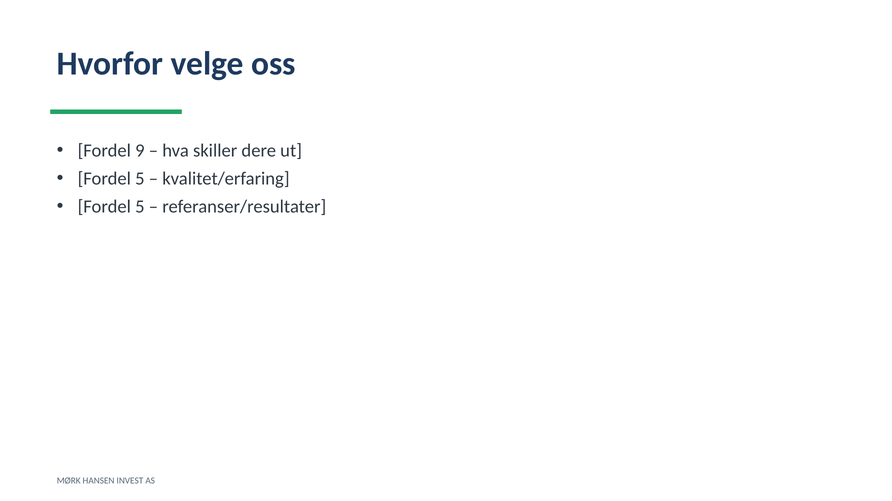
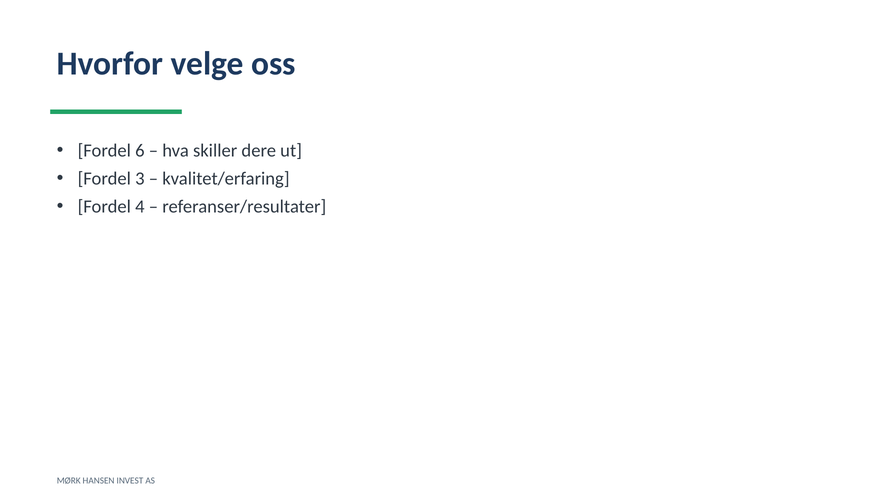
9: 9 -> 6
5 at (140, 179): 5 -> 3
5 at (140, 207): 5 -> 4
